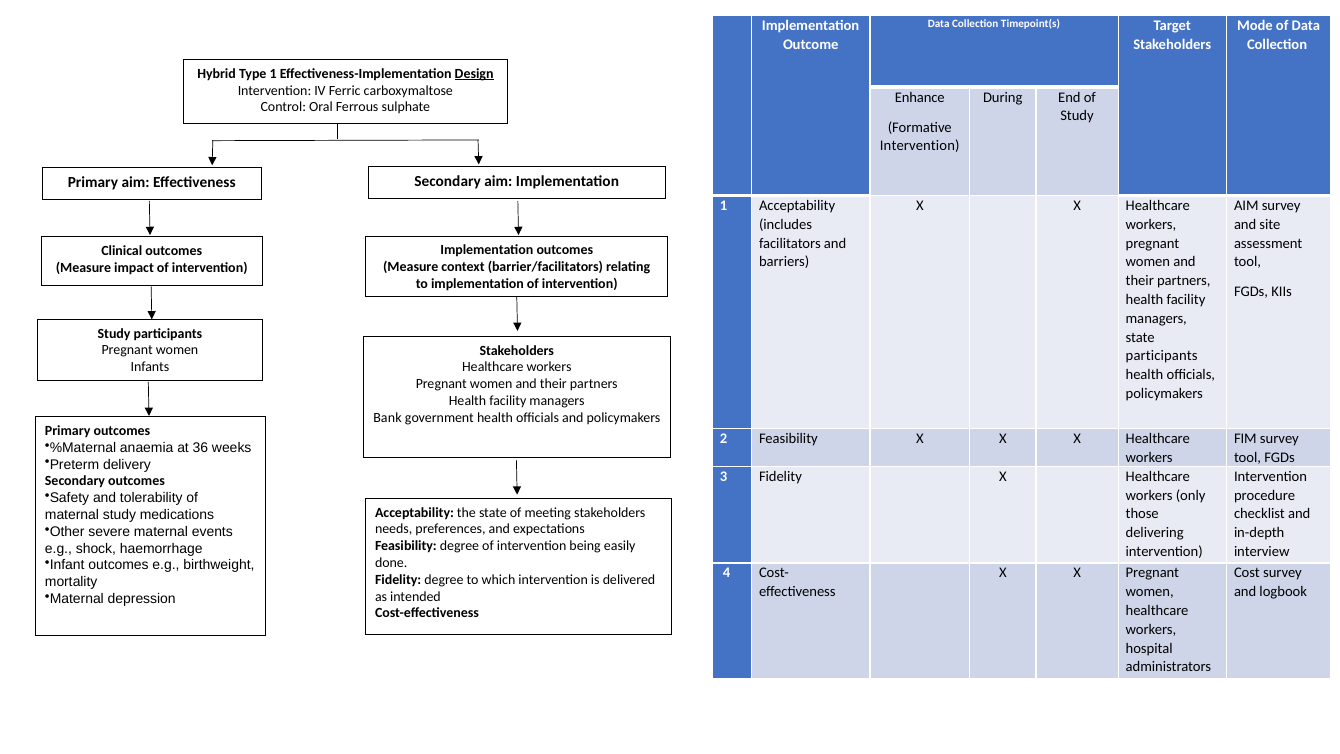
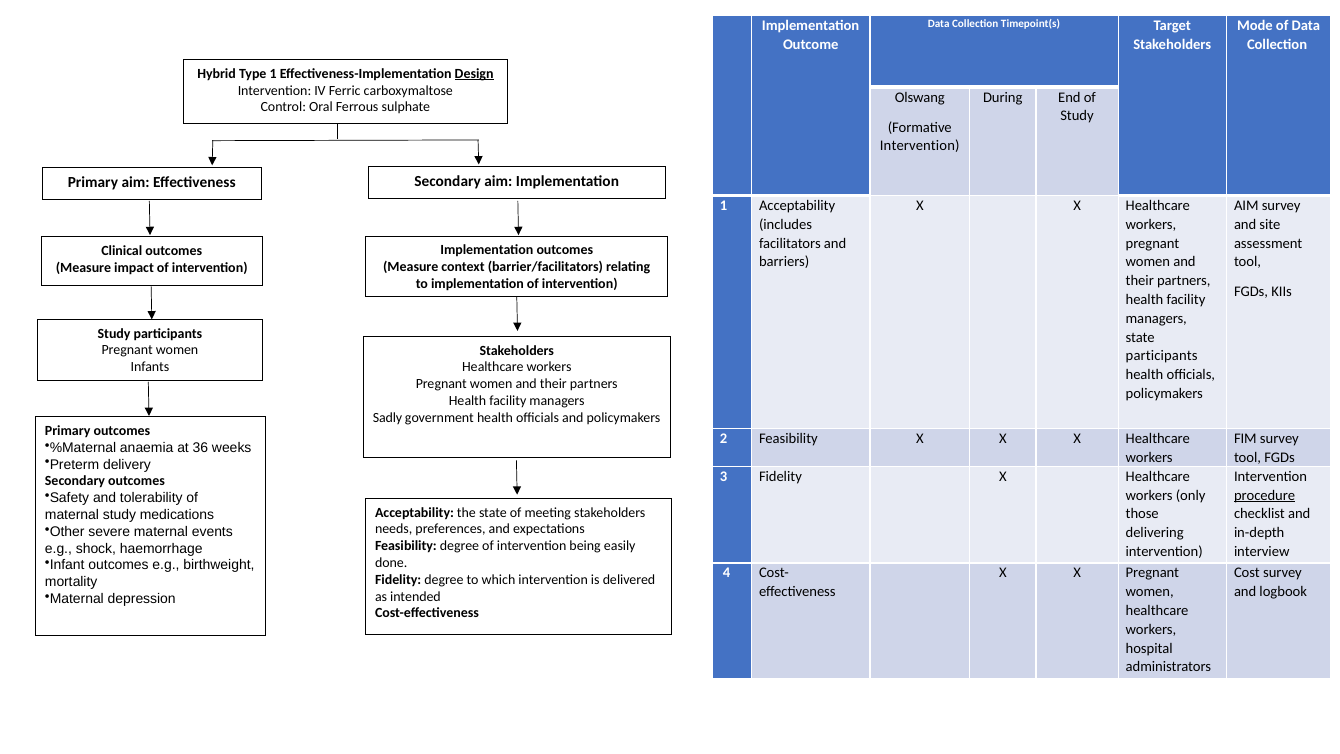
Enhance: Enhance -> Olswang
Bank: Bank -> Sadly
procedure underline: none -> present
